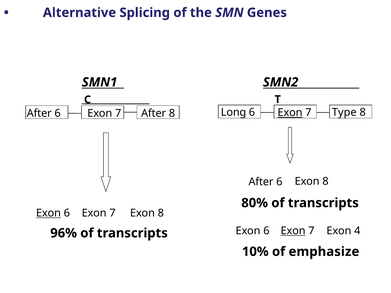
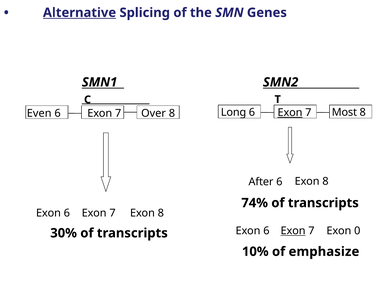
Alternative underline: none -> present
Type: Type -> Most
After at (39, 113): After -> Even
After at (154, 113): After -> Over
80%: 80% -> 74%
Exon at (48, 213) underline: present -> none
4: 4 -> 0
96%: 96% -> 30%
